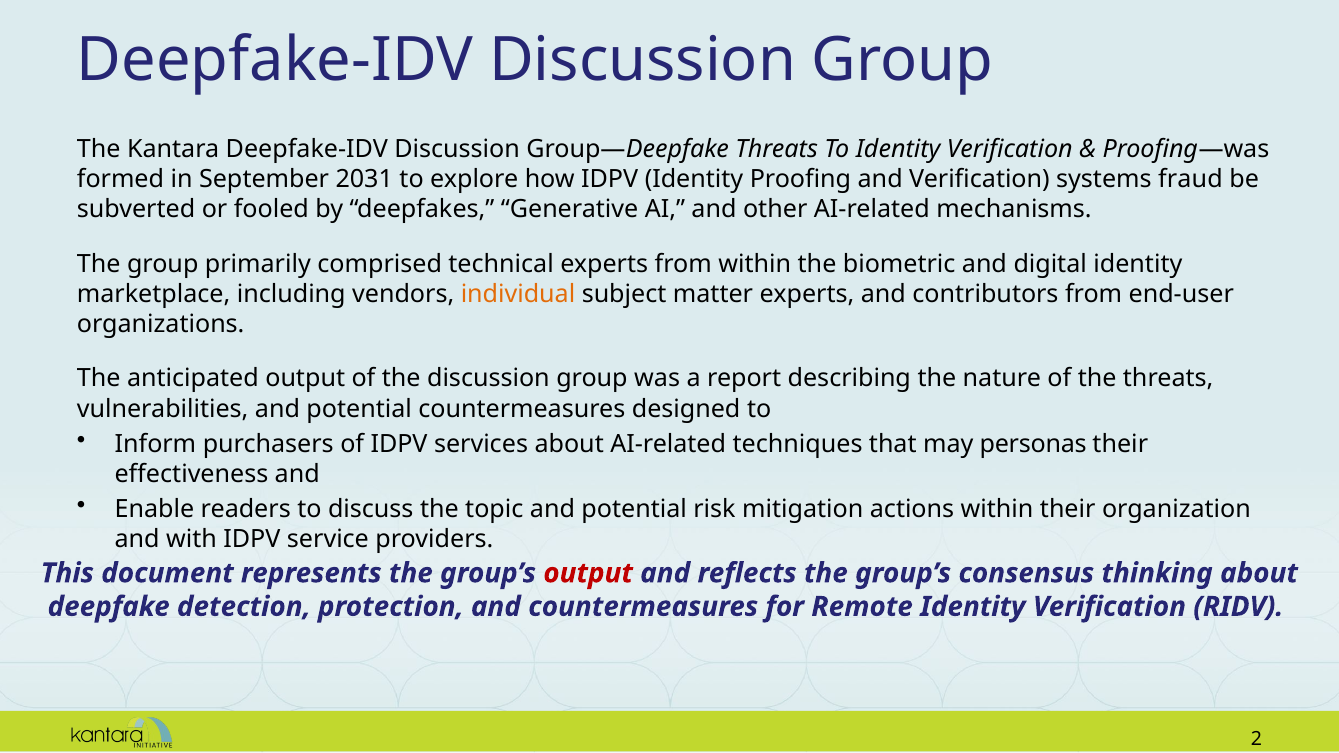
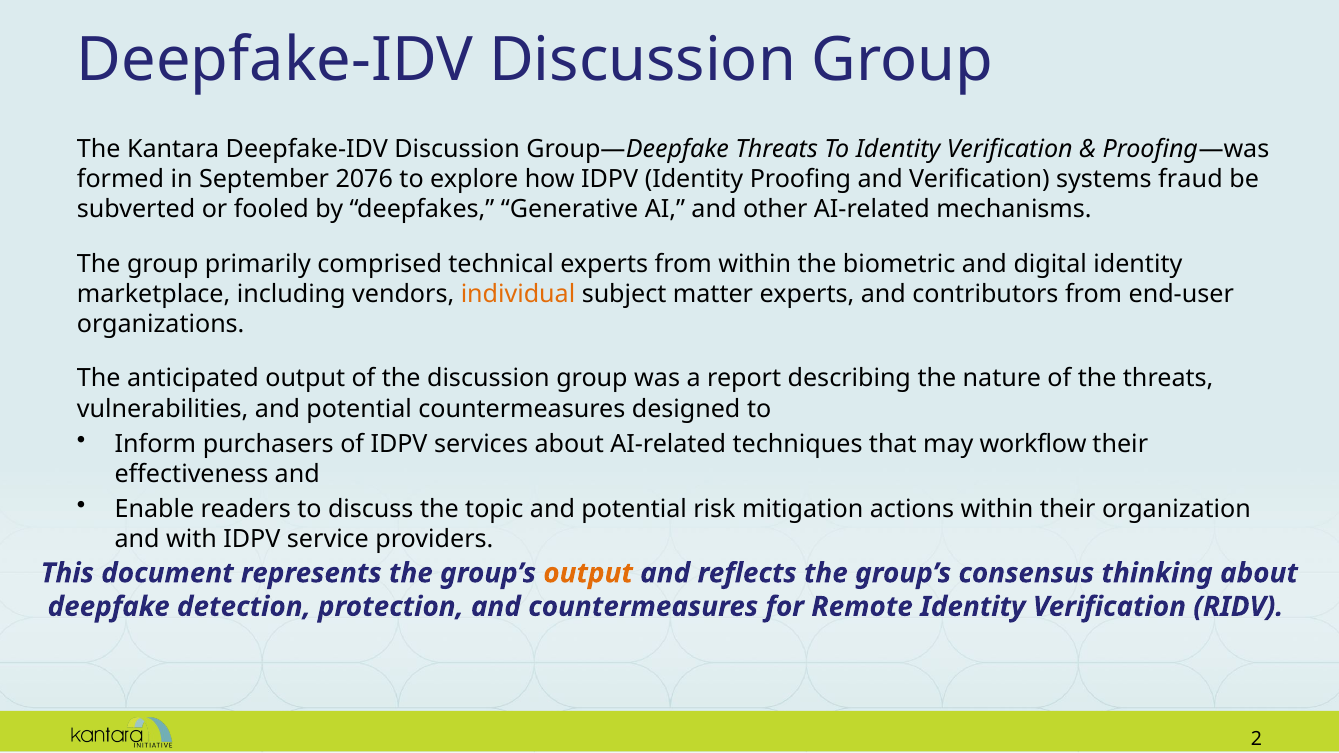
2031: 2031 -> 2076
personas: personas -> workflow
output at (588, 573) colour: red -> orange
